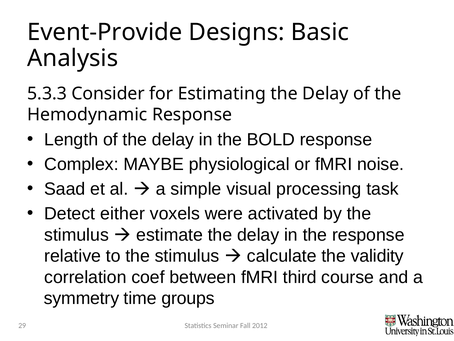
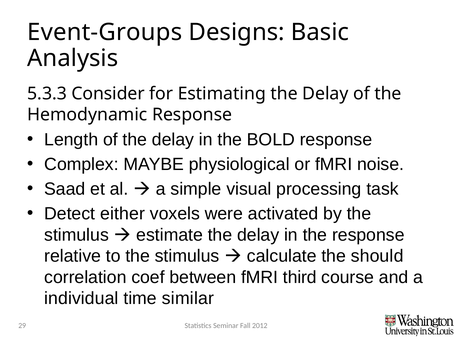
Event-Provide: Event-Provide -> Event-Groups
validity: validity -> should
symmetry: symmetry -> individual
groups: groups -> similar
